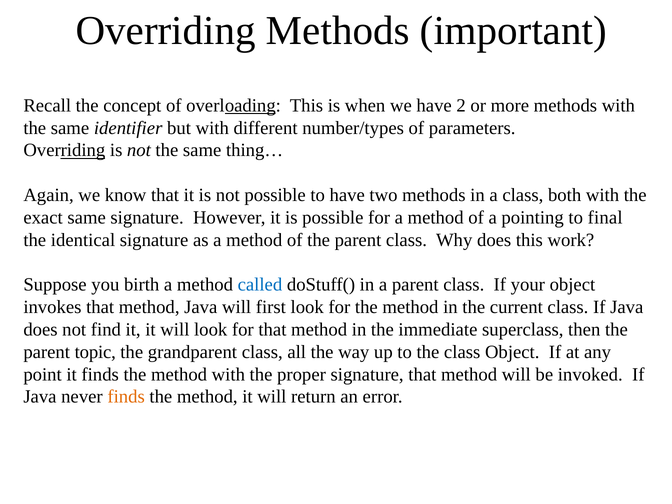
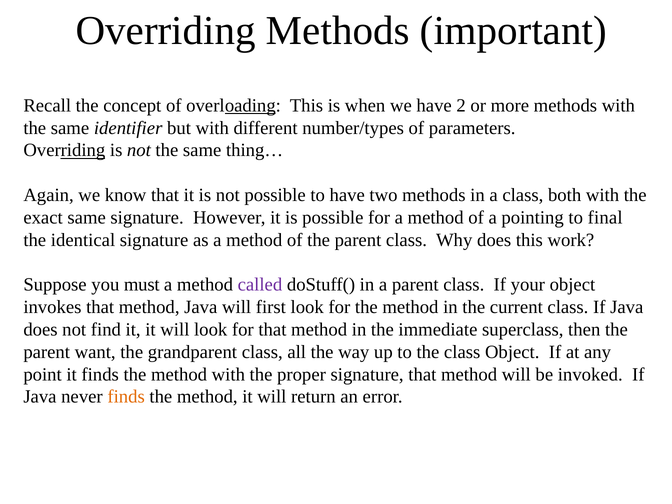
birth: birth -> must
called colour: blue -> purple
topic: topic -> want
